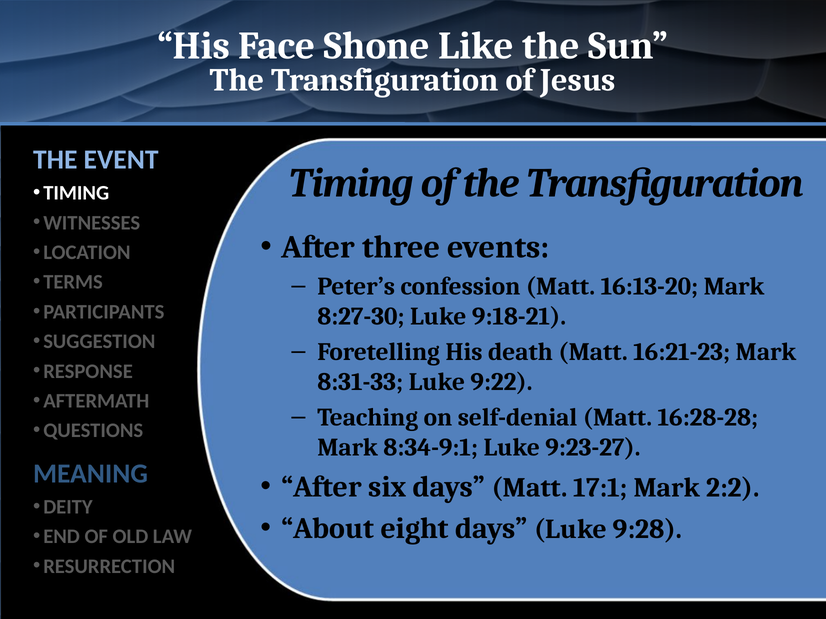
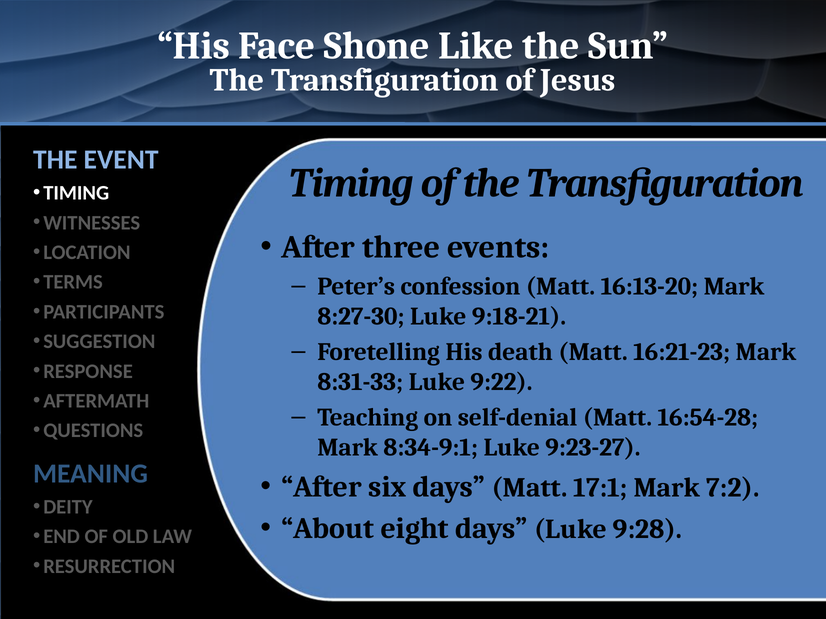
16:28-28: 16:28-28 -> 16:54-28
2:2: 2:2 -> 7:2
